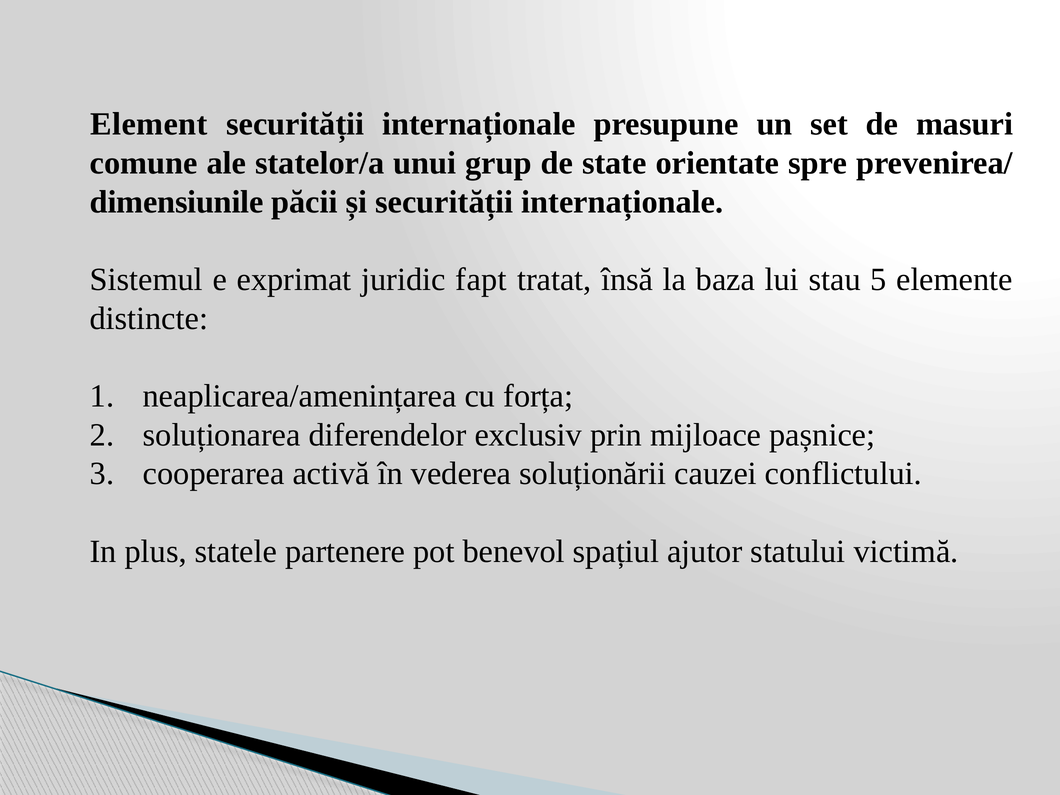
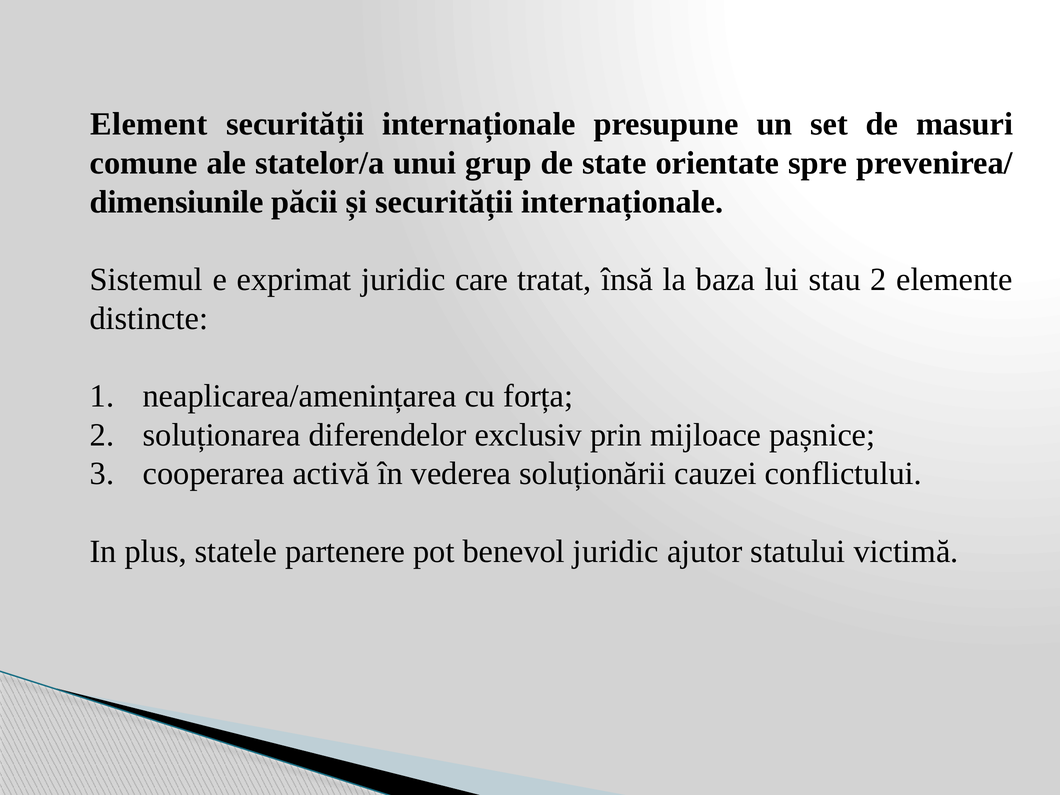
fapt: fapt -> care
stau 5: 5 -> 2
benevol spațiul: spațiul -> juridic
